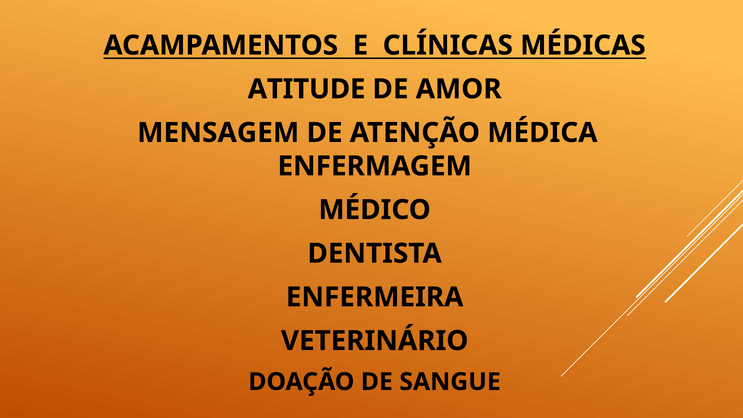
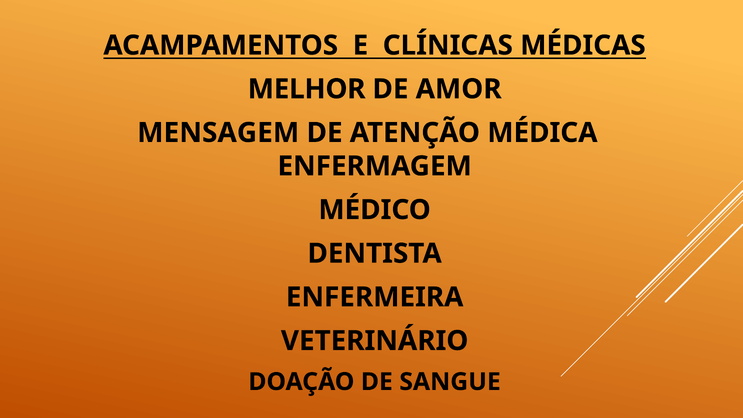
ATITUDE: ATITUDE -> MELHOR
